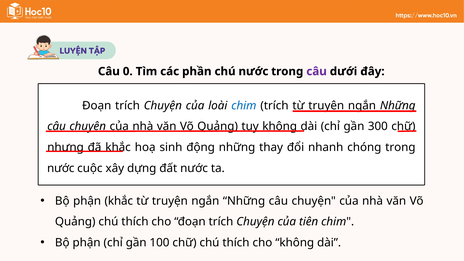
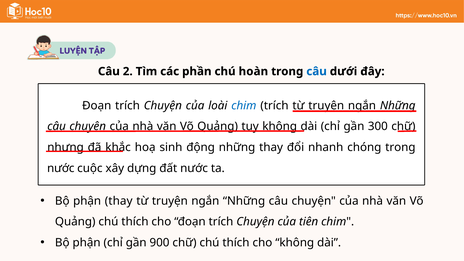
0: 0 -> 2
chú nước: nước -> hoàn
câu at (317, 71) colour: purple -> blue
phận khắc: khắc -> thay
100: 100 -> 900
